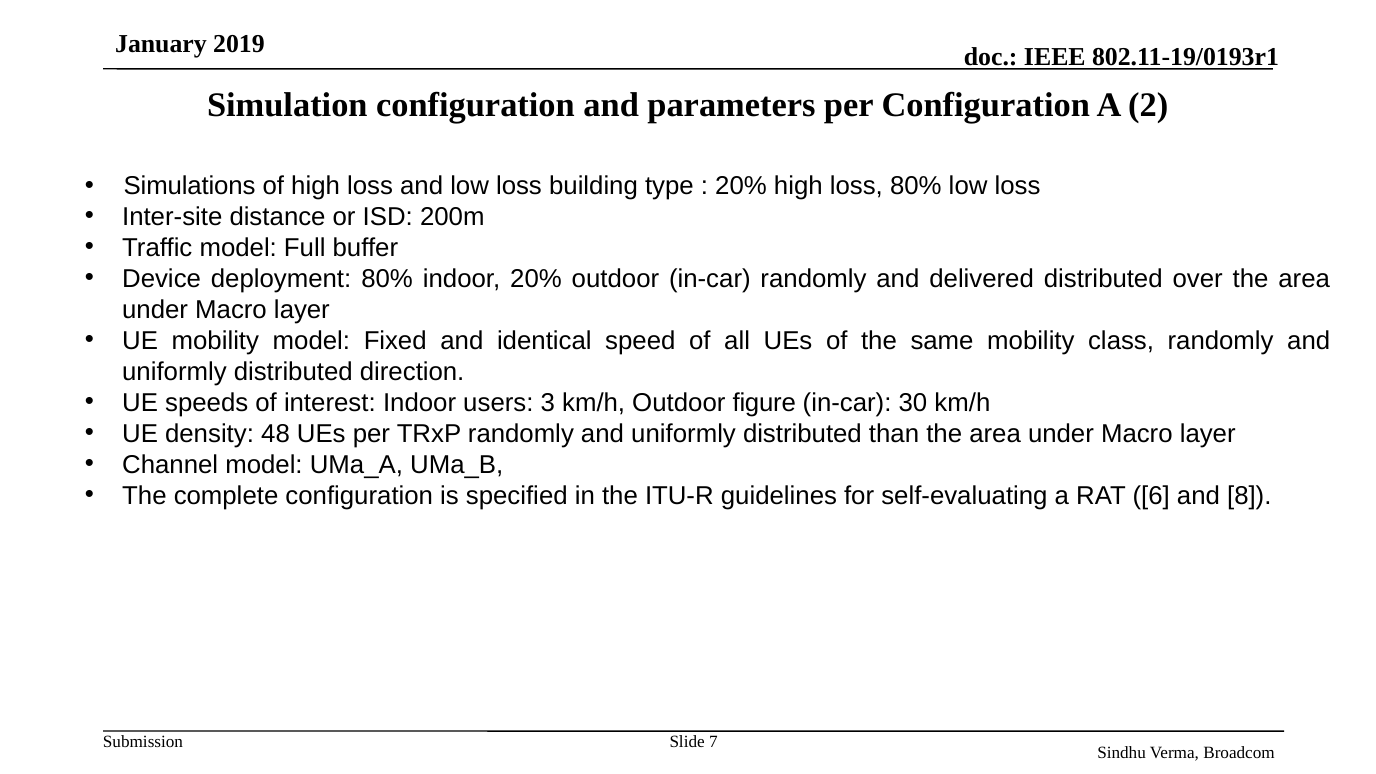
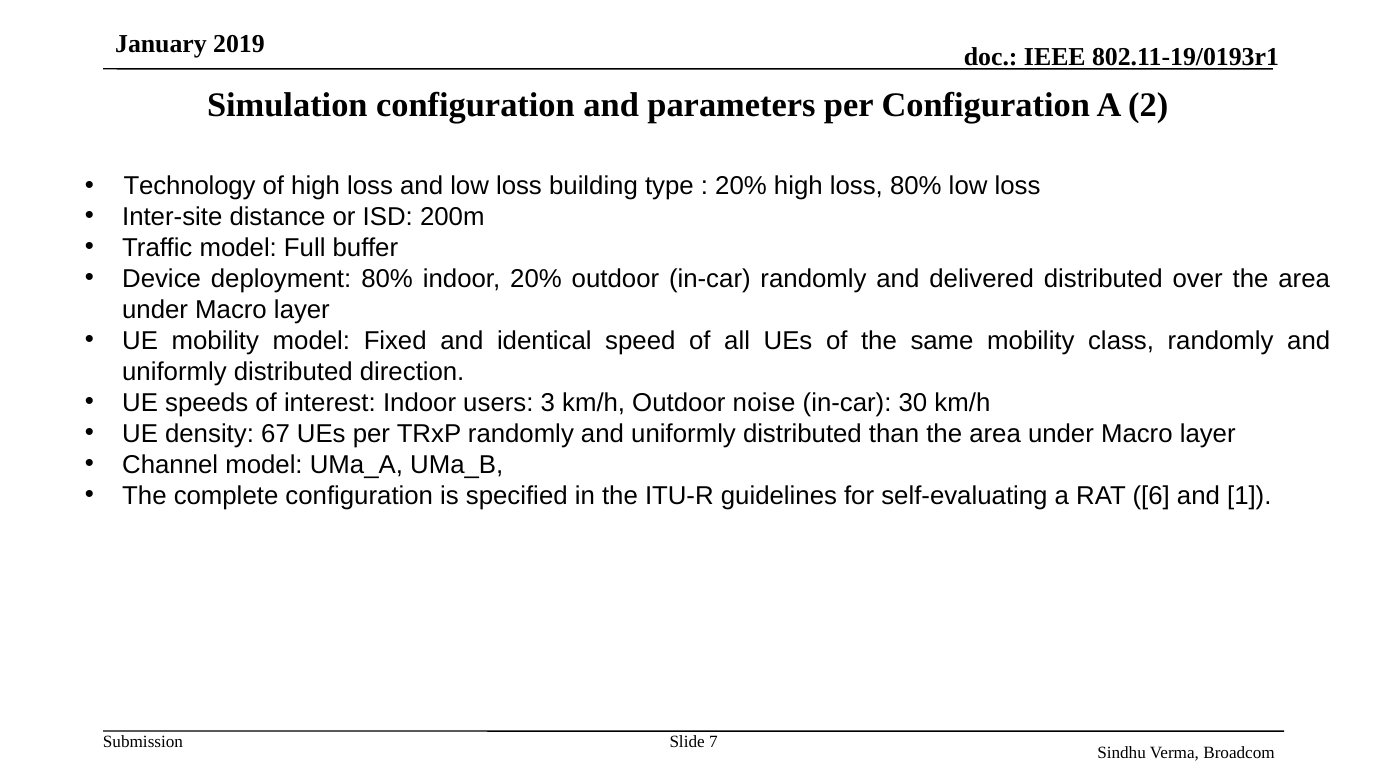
Simulations: Simulations -> Technology
figure: figure -> noise
48: 48 -> 67
8: 8 -> 1
